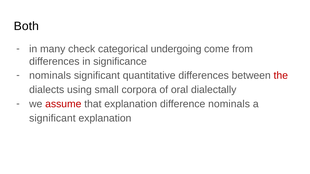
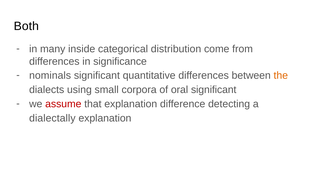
check: check -> inside
undergoing: undergoing -> distribution
the colour: red -> orange
oral dialectally: dialectally -> significant
difference nominals: nominals -> detecting
significant at (52, 119): significant -> dialectally
